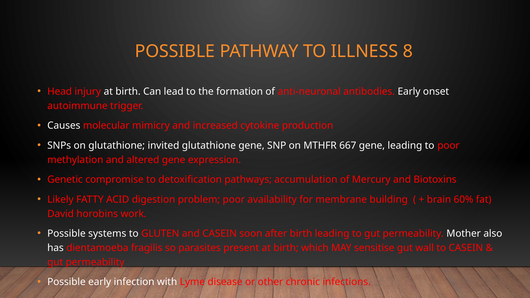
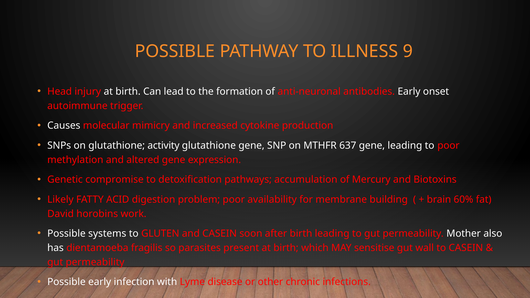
8: 8 -> 9
invited: invited -> activity
667: 667 -> 637
